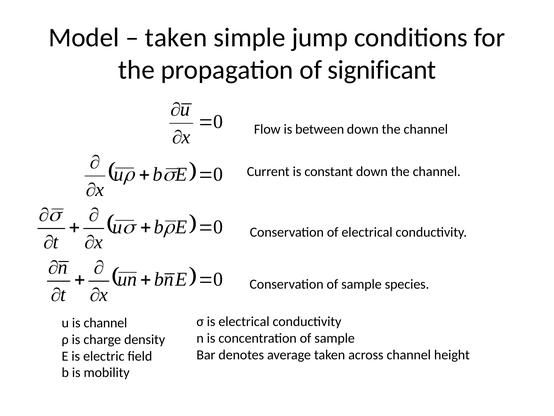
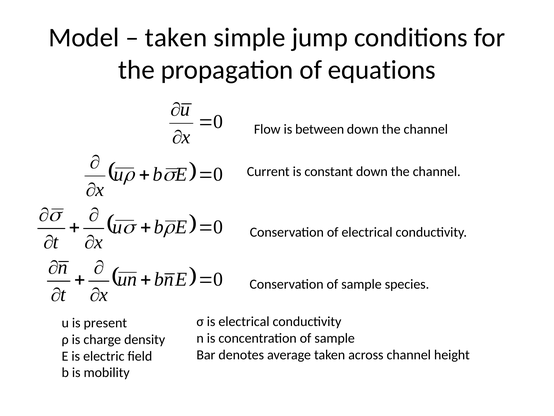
significant: significant -> equations
is channel: channel -> present
